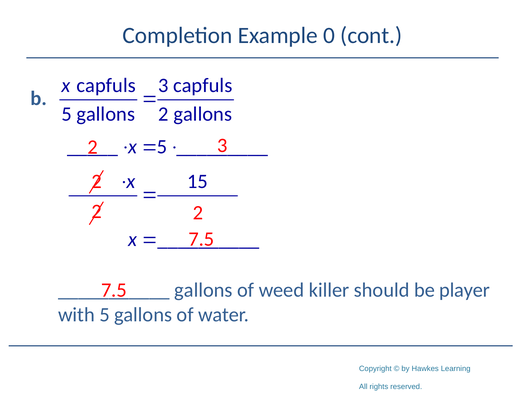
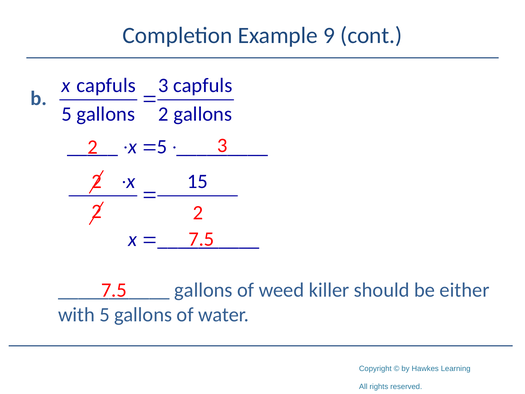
0: 0 -> 9
player: player -> either
